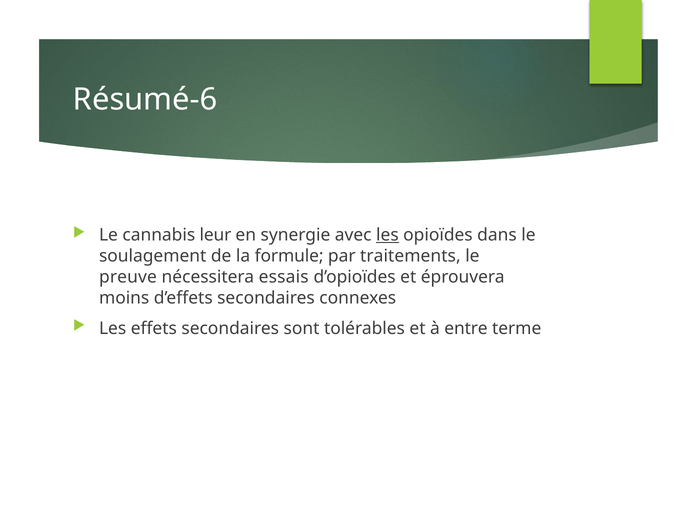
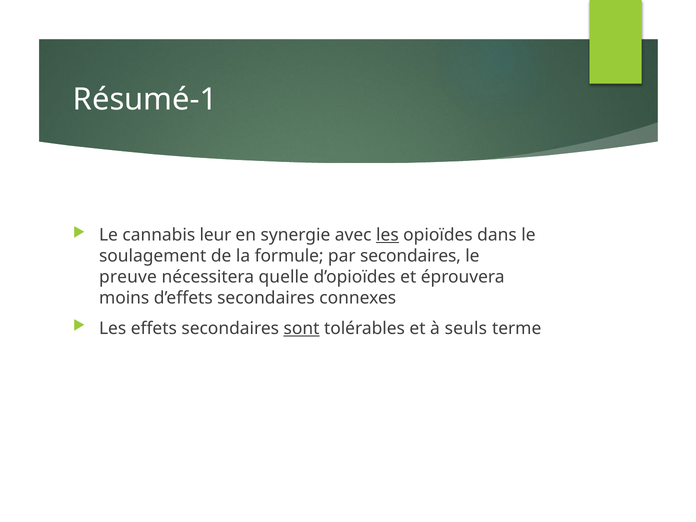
Résumé-6: Résumé-6 -> Résumé-1
par traitements: traitements -> secondaires
essais: essais -> quelle
sont underline: none -> present
entre: entre -> seuls
